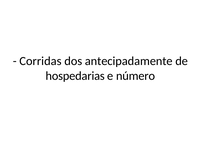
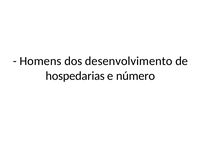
Corridas: Corridas -> Homens
antecipadamente: antecipadamente -> desenvolvimento
